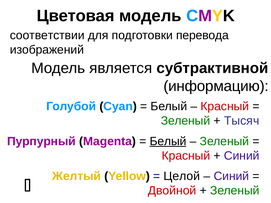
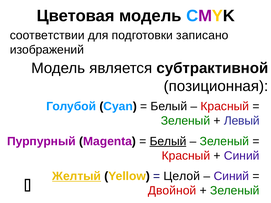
перевода: перевода -> записано
информацию: информацию -> позиционная
Тысяч: Тысяч -> Левый
Желтый underline: none -> present
